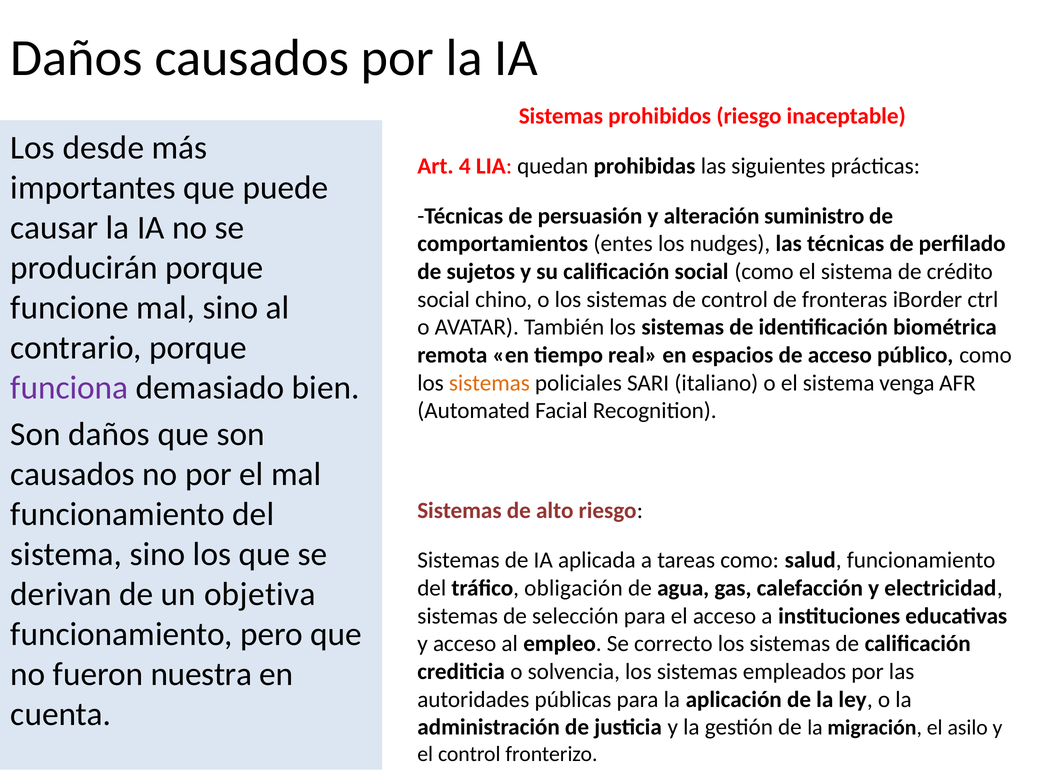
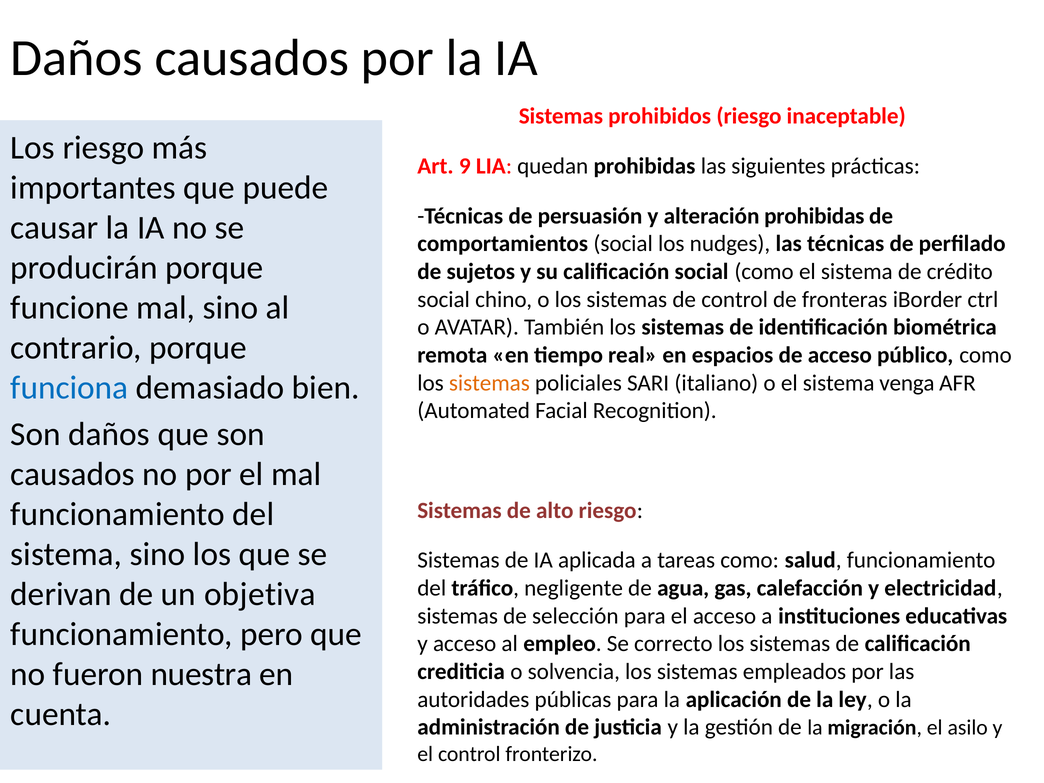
Los desde: desde -> riesgo
4: 4 -> 9
alteración suministro: suministro -> prohibidas
comportamientos entes: entes -> social
funciona colour: purple -> blue
obligación: obligación -> negligente
